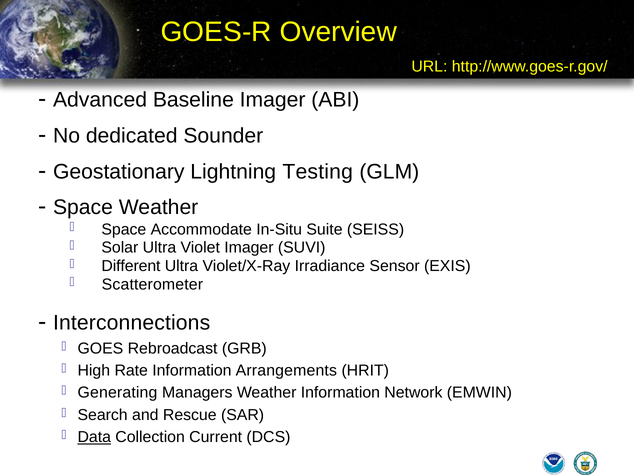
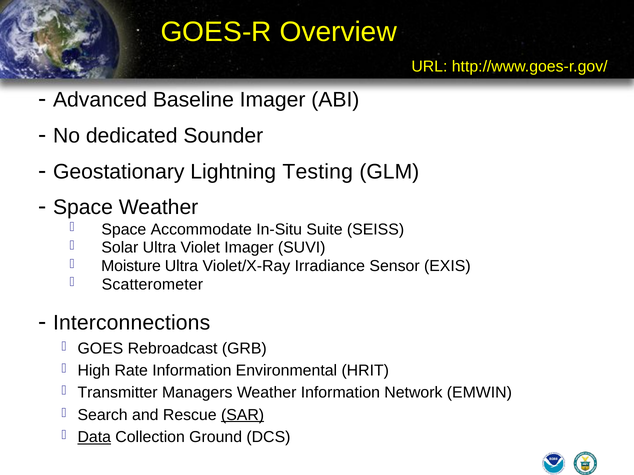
Different: Different -> Moisture
Arrangements: Arrangements -> Environmental
Generating: Generating -> Transmitter
SAR underline: none -> present
Current: Current -> Ground
